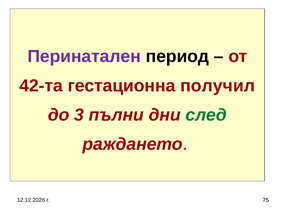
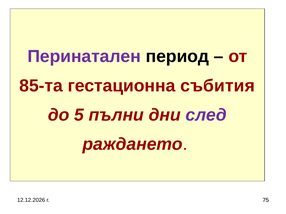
42-та: 42-та -> 85-та
получил: получил -> събития
3: 3 -> 5
след colour: green -> purple
